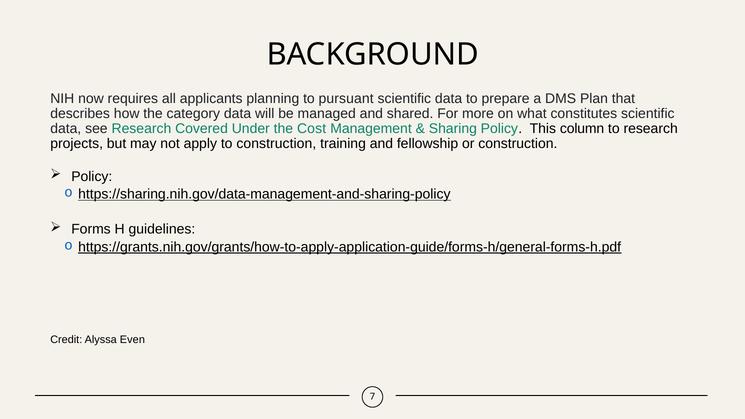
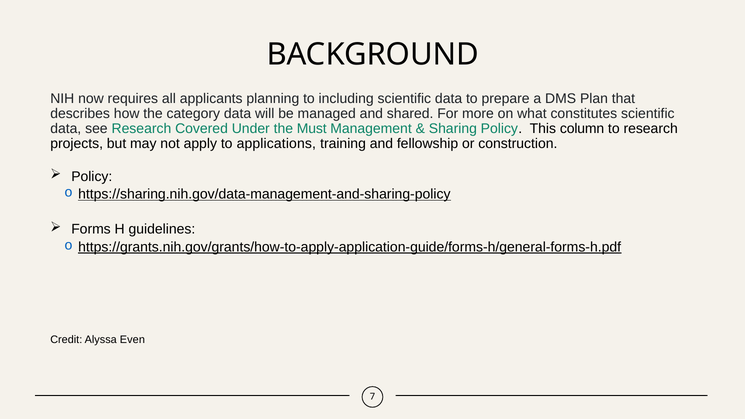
pursuant: pursuant -> including
Cost: Cost -> Must
to construction: construction -> applications
